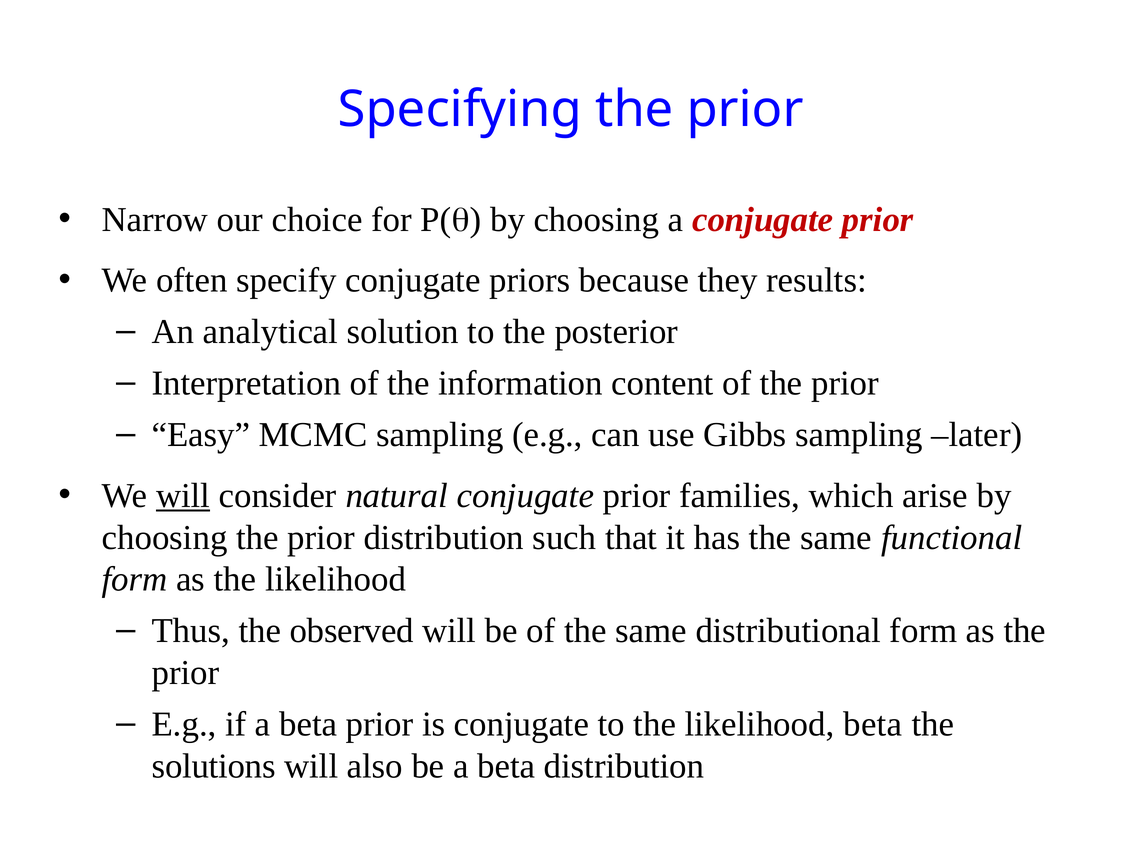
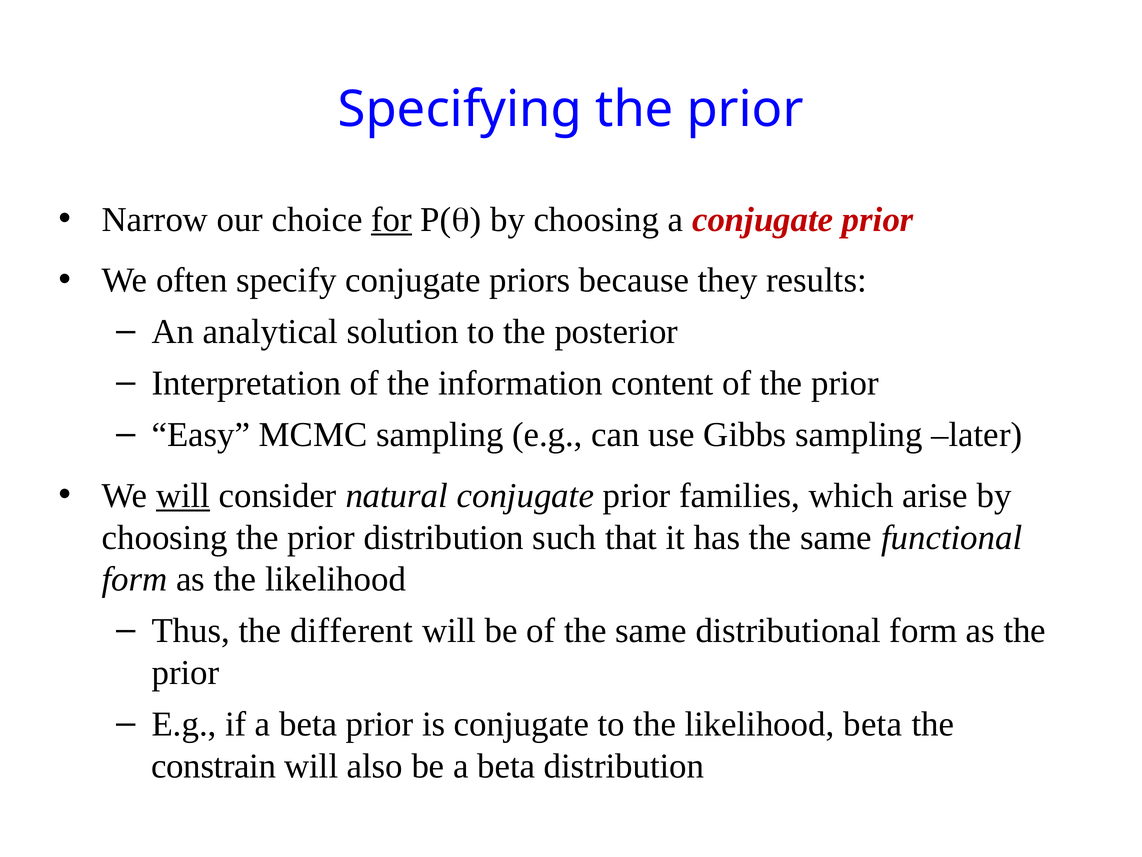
for underline: none -> present
observed: observed -> different
solutions: solutions -> constrain
